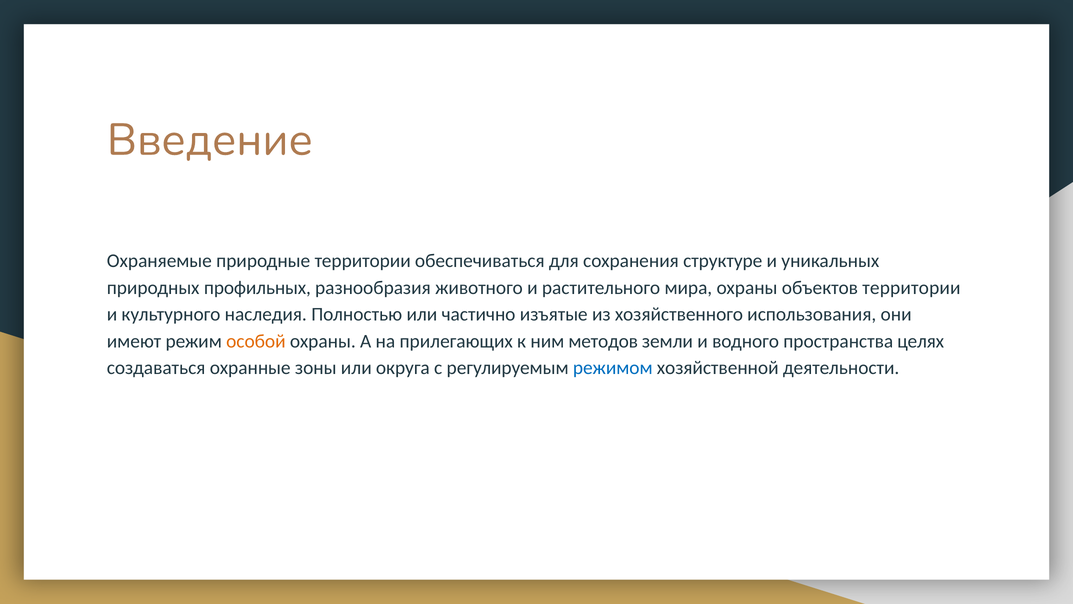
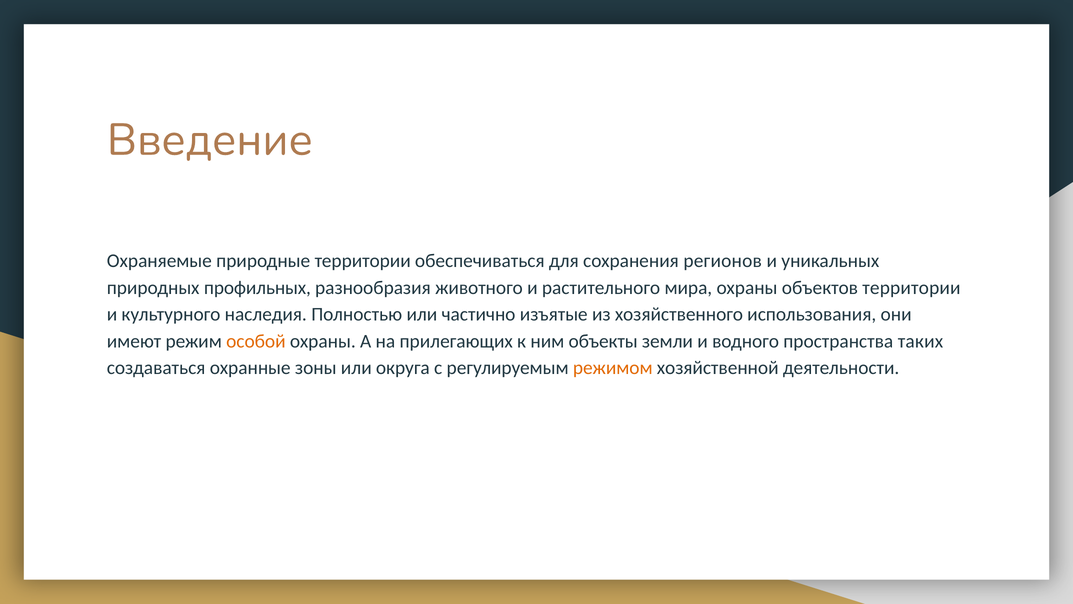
структуре: структуре -> регионов
методов: методов -> объекты
целях: целях -> таких
режимом colour: blue -> orange
